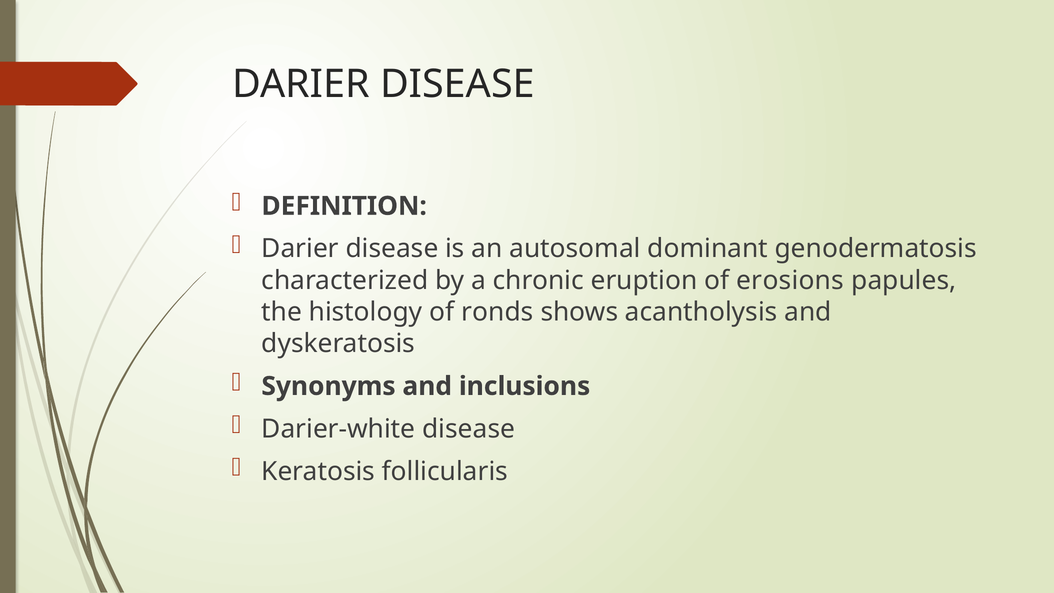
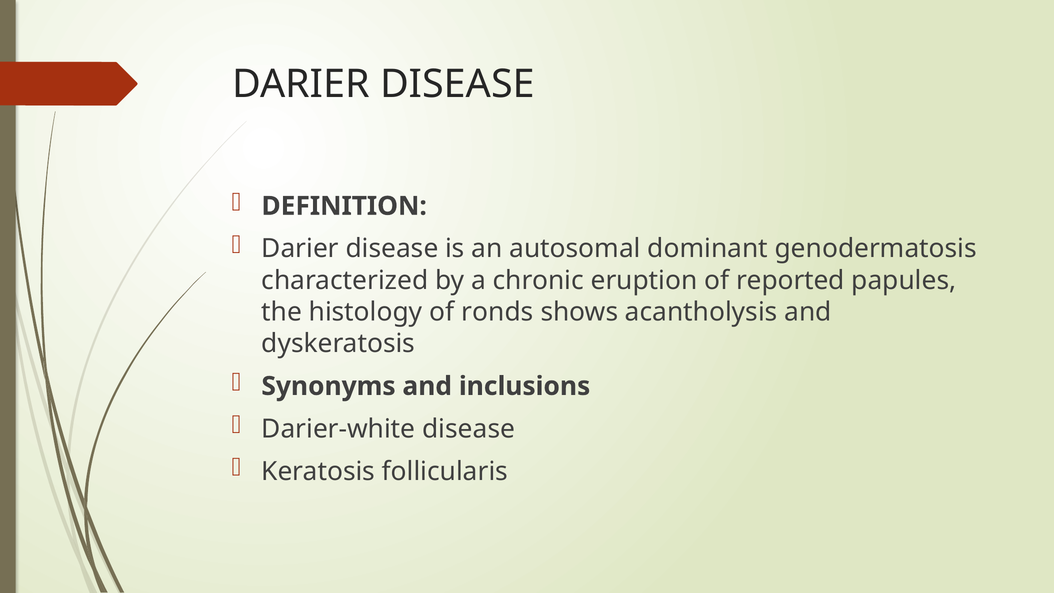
erosions: erosions -> reported
